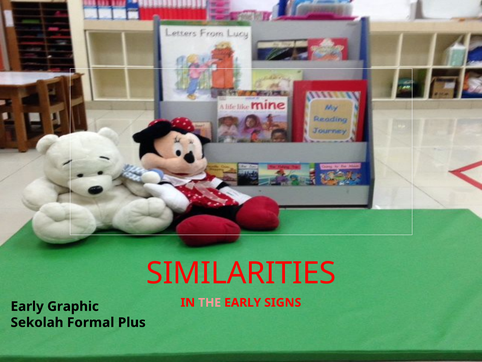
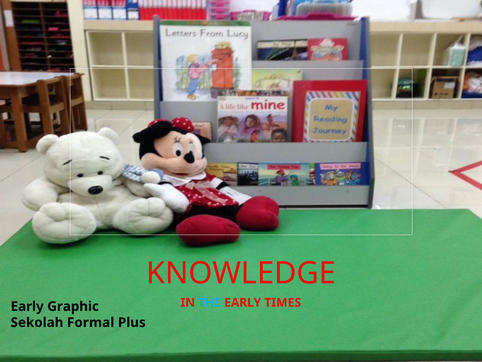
SIMILARITIES: SIMILARITIES -> KNOWLEDGE
THE colour: pink -> light blue
SIGNS: SIGNS -> TIMES
